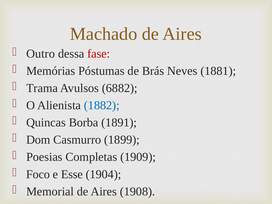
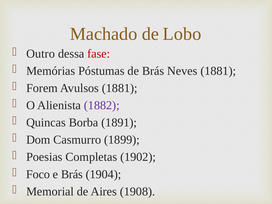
Machado de Aires: Aires -> Lobo
Trama: Trama -> Forem
Avulsos 6882: 6882 -> 1881
1882 colour: blue -> purple
1909: 1909 -> 1902
e Esse: Esse -> Brás
